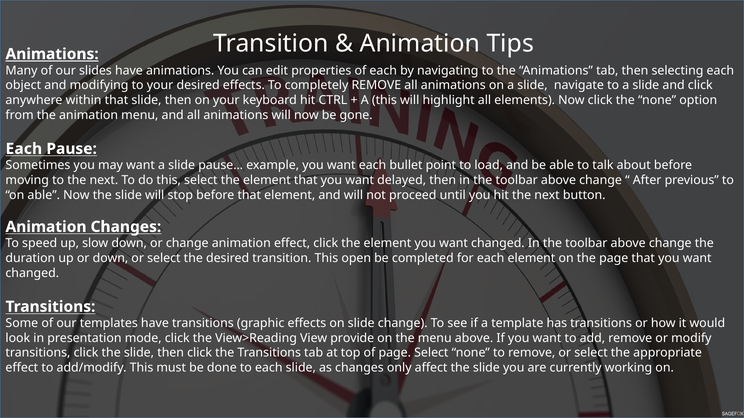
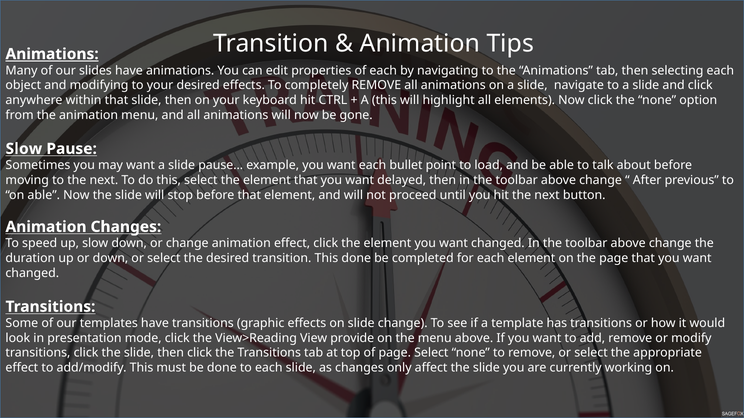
Each at (24, 149): Each -> Slow
This open: open -> done
